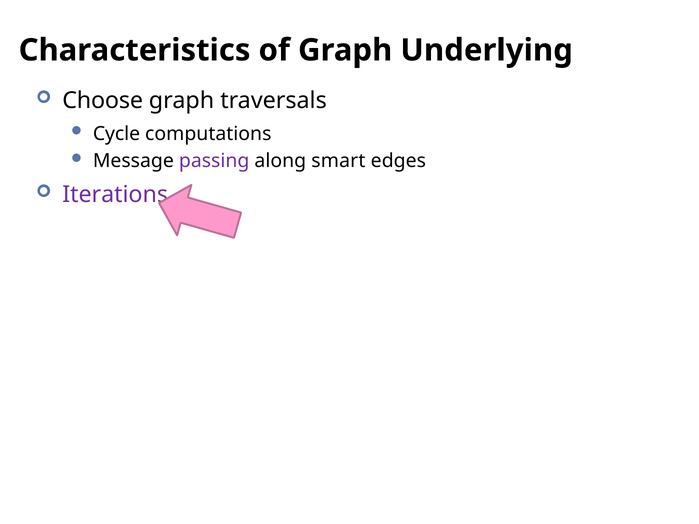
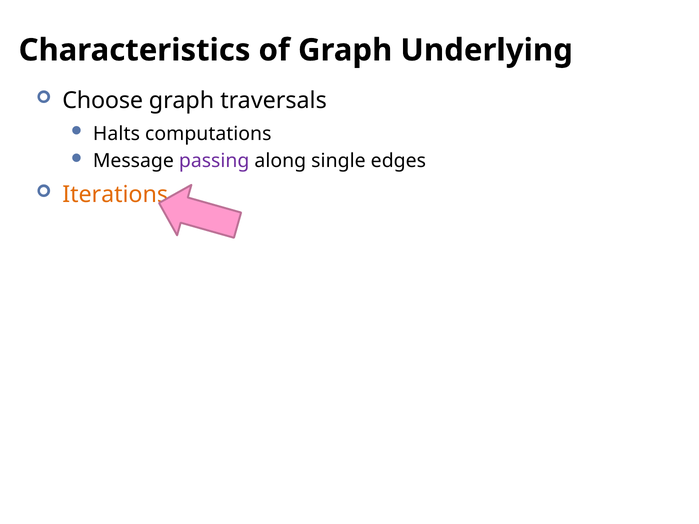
Cycle: Cycle -> Halts
smart: smart -> single
Iterations colour: purple -> orange
